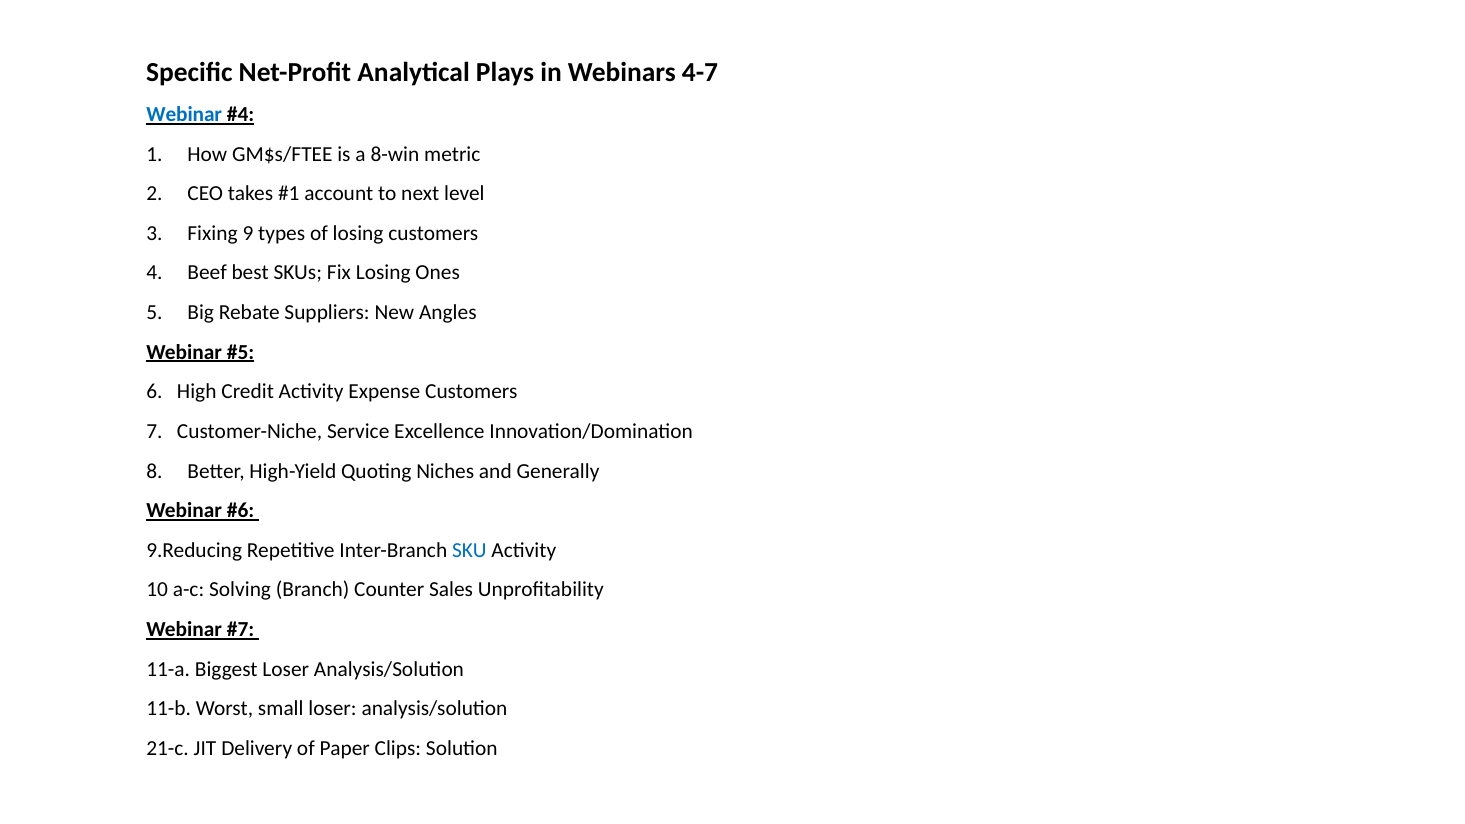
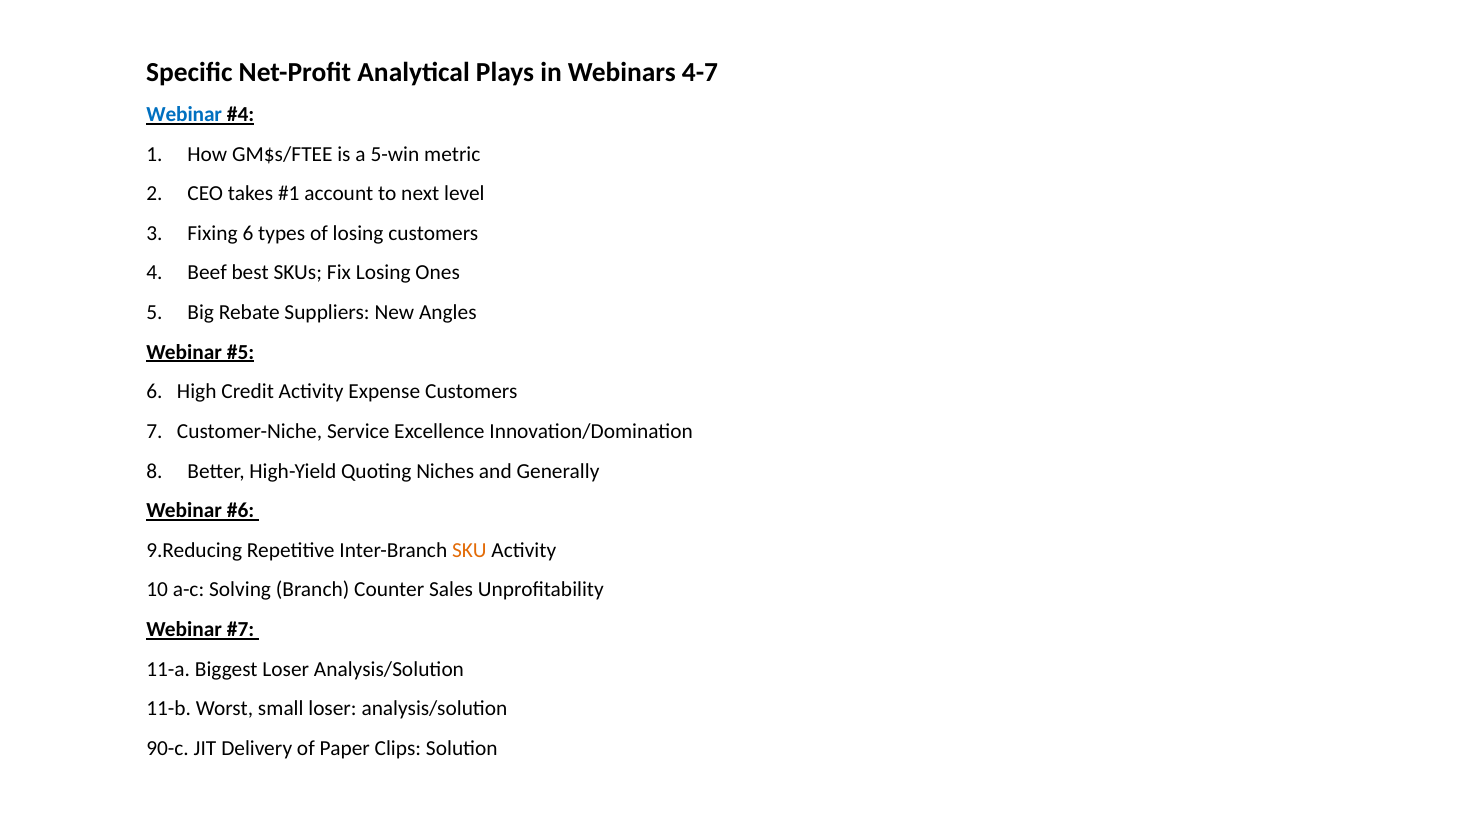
8-win: 8-win -> 5-win
Fixing 9: 9 -> 6
SKU colour: blue -> orange
21-c: 21-c -> 90-c
